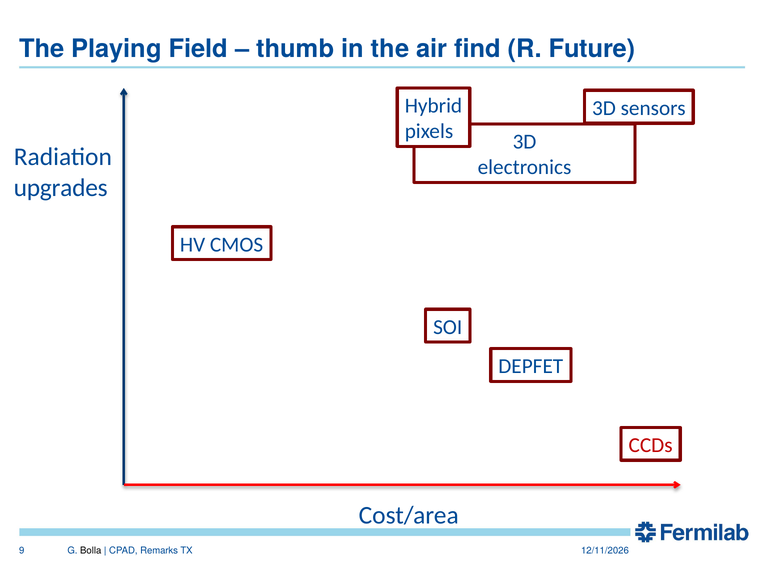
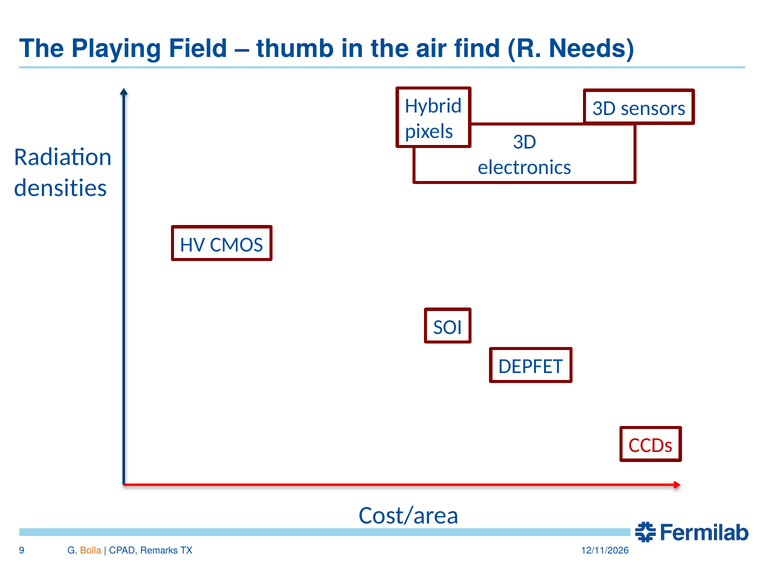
Future: Future -> Needs
upgrades: upgrades -> densities
Bolla colour: black -> orange
